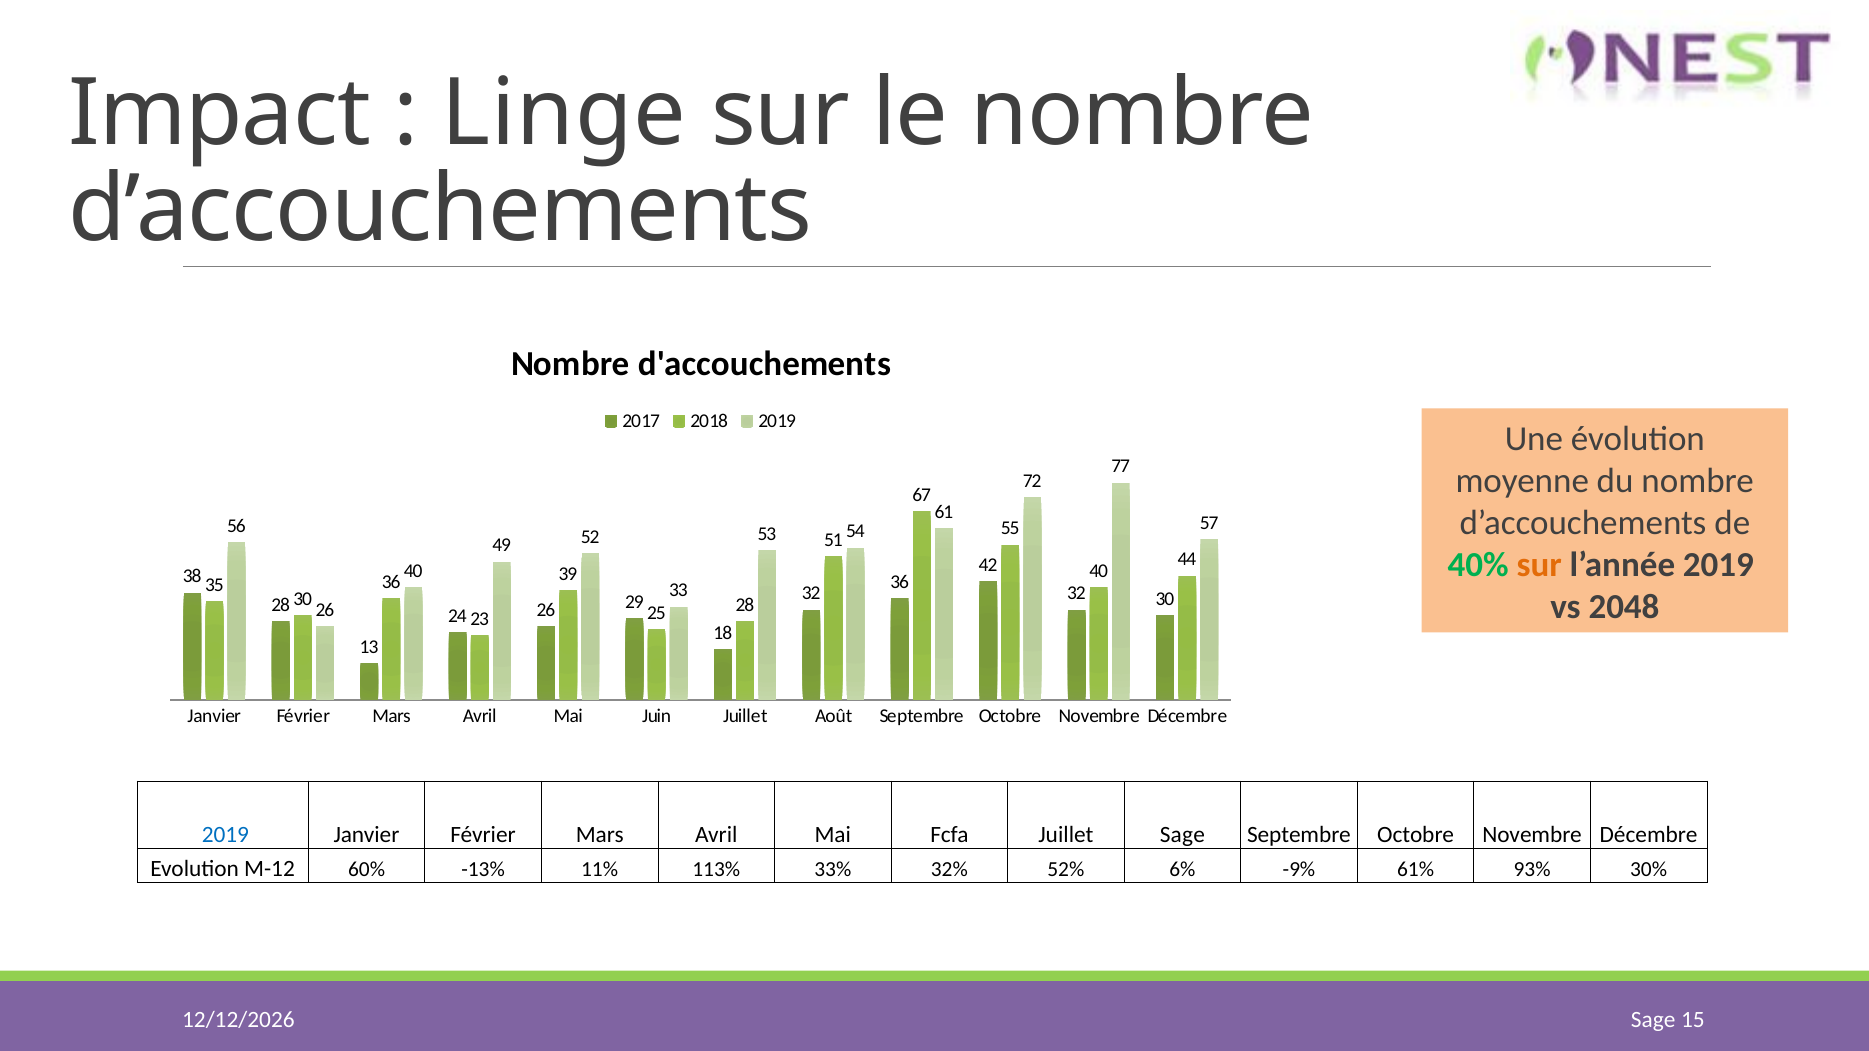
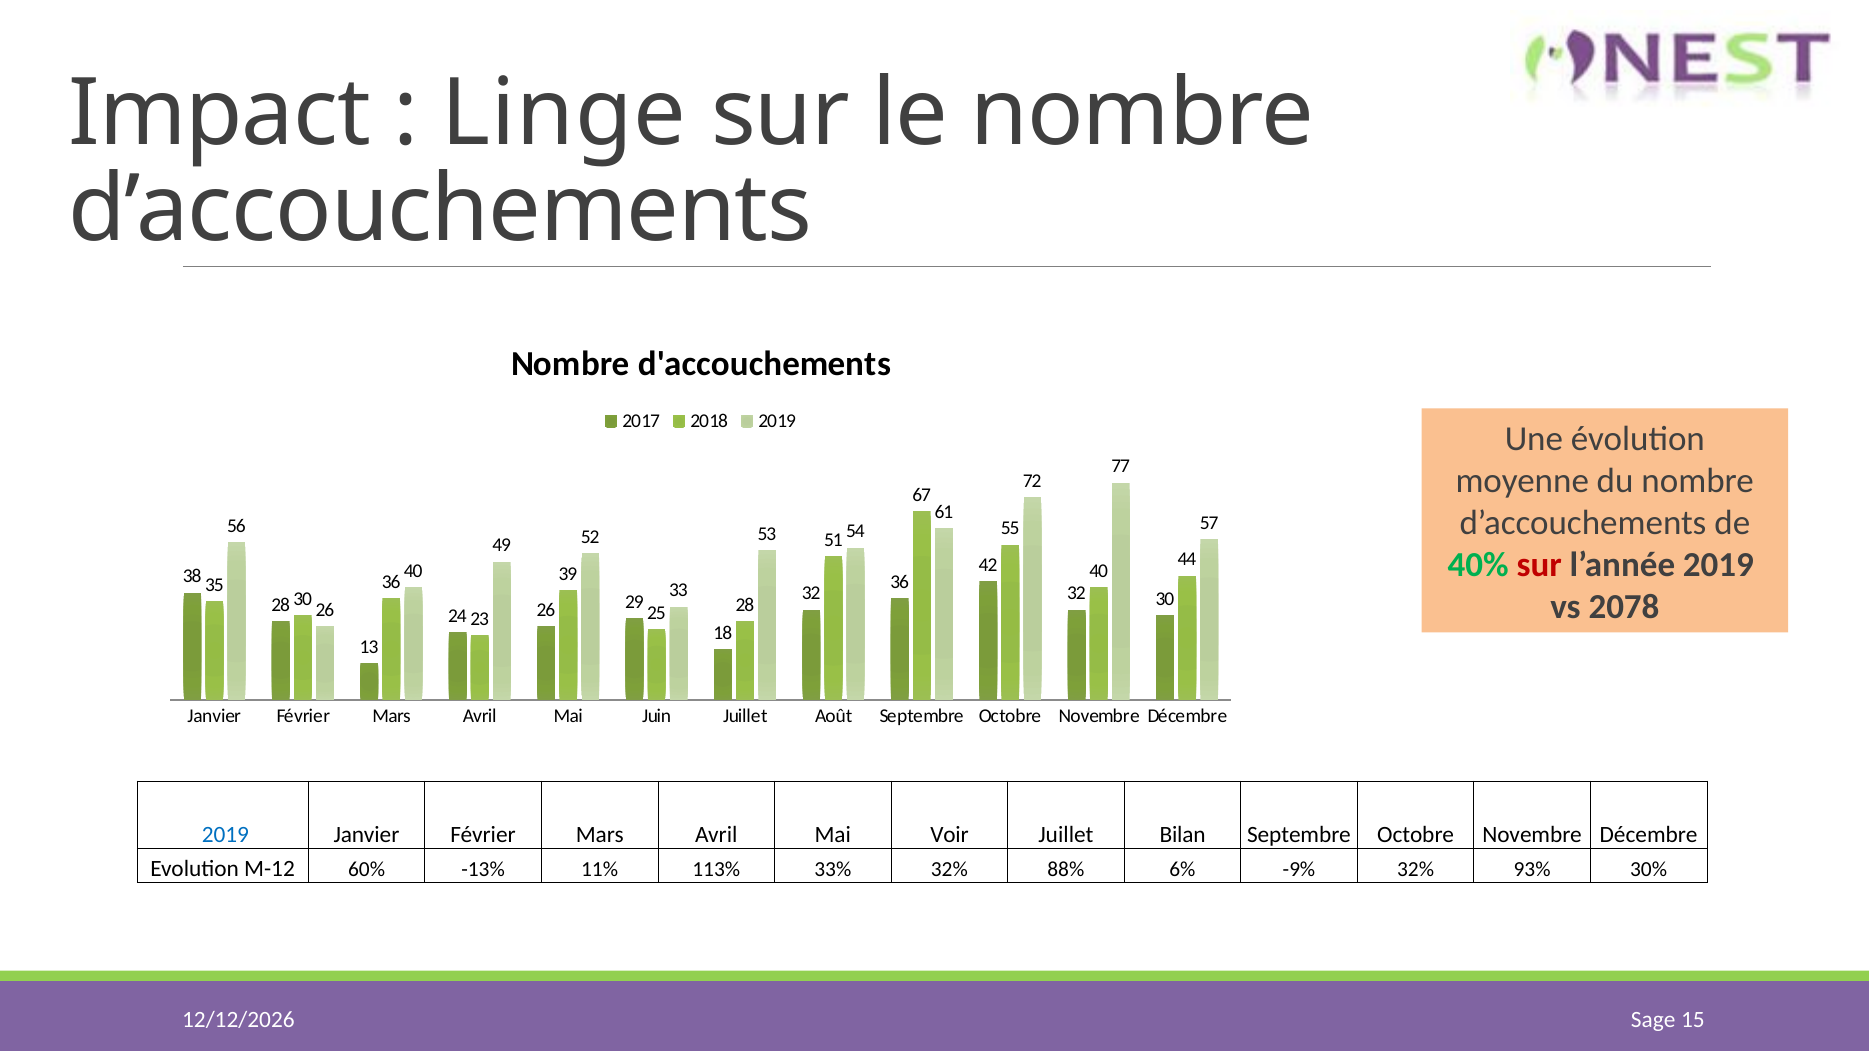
sur at (1539, 565) colour: orange -> red
2048: 2048 -> 2078
Fcfa: Fcfa -> Voir
Juillet Sage: Sage -> Bilan
52%: 52% -> 88%
-9% 61%: 61% -> 32%
